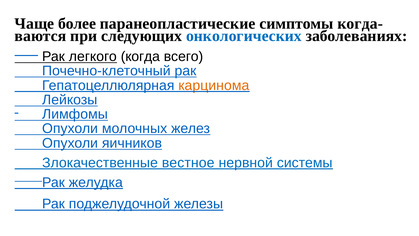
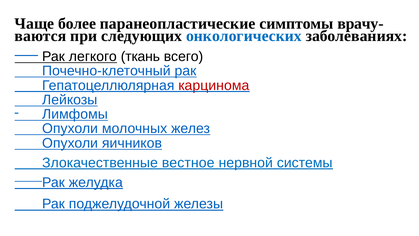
когда-: когда- -> врачу-
когда: когда -> ткань
карцинома colour: orange -> red
